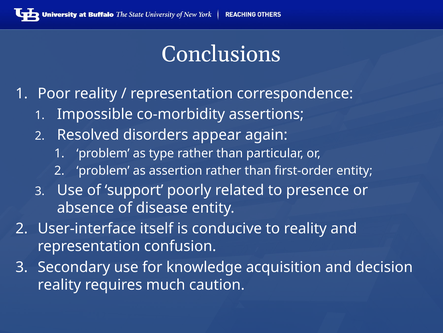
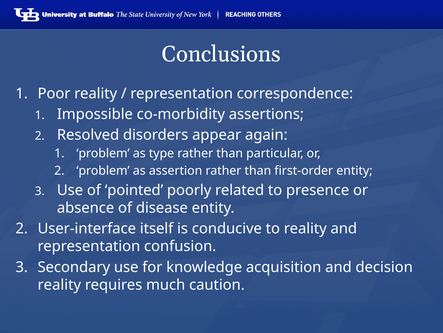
support: support -> pointed
